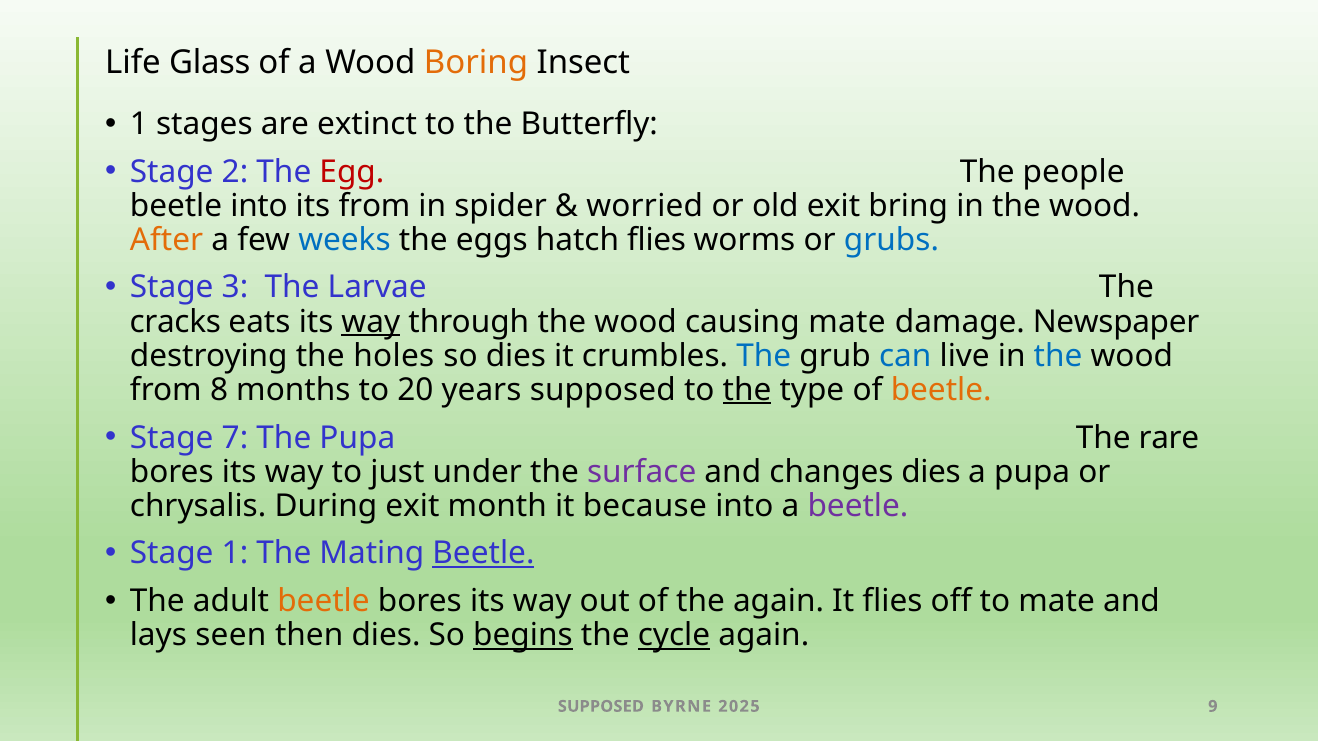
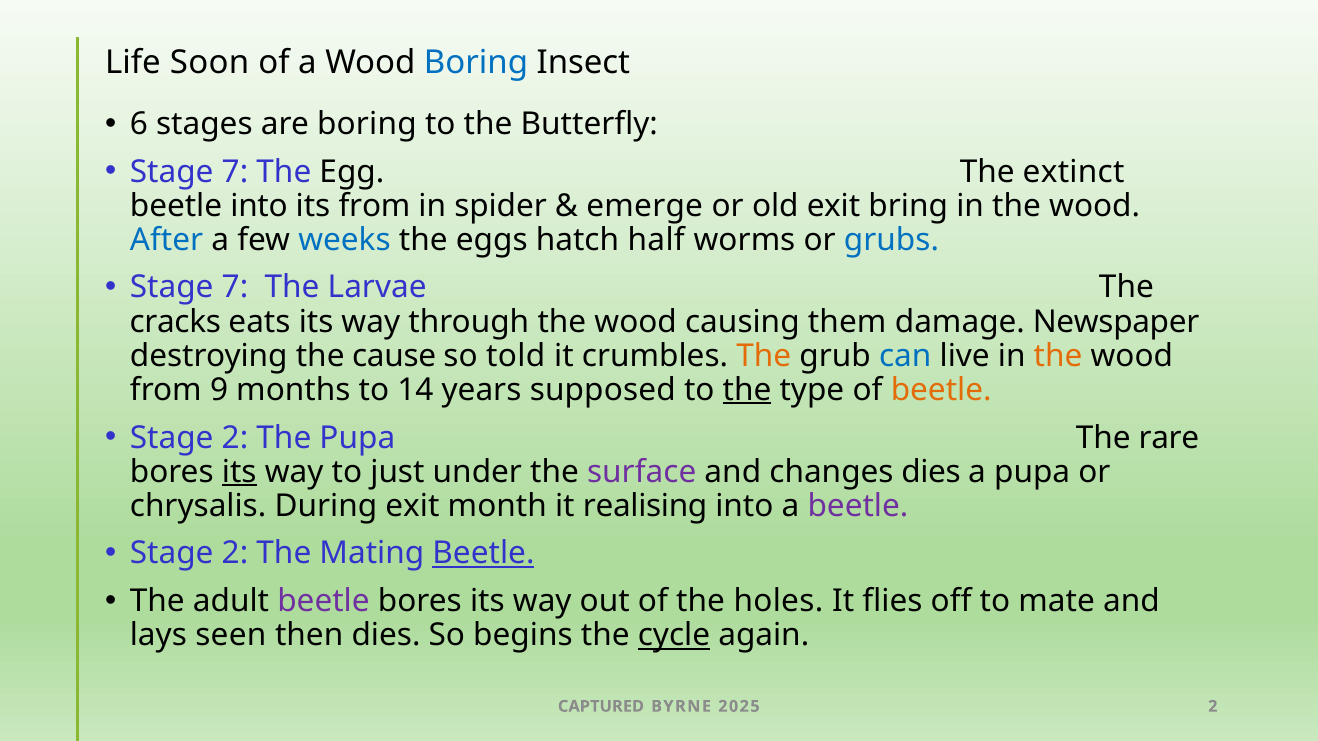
Glass: Glass -> Soon
Boring at (476, 63) colour: orange -> blue
1 at (139, 124): 1 -> 6
are extinct: extinct -> boring
2 at (235, 172): 2 -> 7
Egg colour: red -> black
people: people -> extinct
worried: worried -> emerge
After colour: orange -> blue
hatch flies: flies -> half
3 at (235, 288): 3 -> 7
way at (371, 322) underline: present -> none
causing mate: mate -> them
holes: holes -> cause
so dies: dies -> told
The at (764, 356) colour: blue -> orange
the at (1058, 356) colour: blue -> orange
8: 8 -> 9
20: 20 -> 14
7 at (235, 438): 7 -> 2
its at (239, 472) underline: none -> present
because: because -> realising
1 at (235, 554): 1 -> 2
beetle at (323, 602) colour: orange -> purple
the again: again -> holes
begins underline: present -> none
SUPPOSED at (601, 707): SUPPOSED -> CAPTURED
2025 9: 9 -> 2
